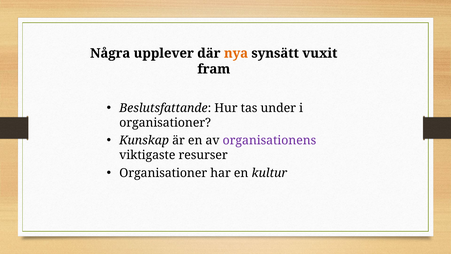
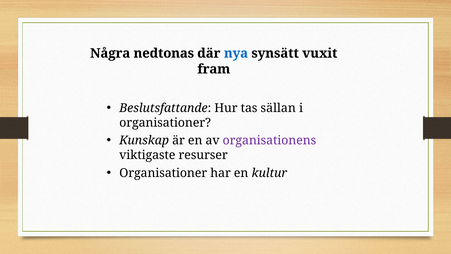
upplever: upplever -> nedtonas
nya colour: orange -> blue
under: under -> sällan
